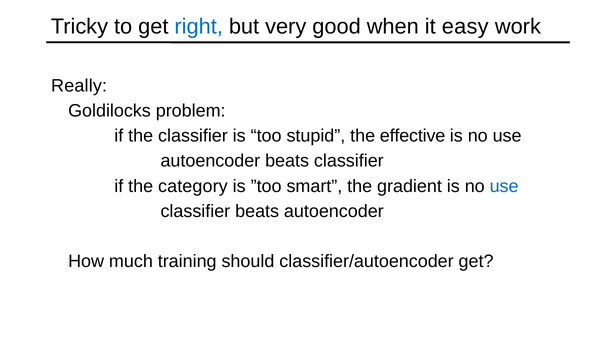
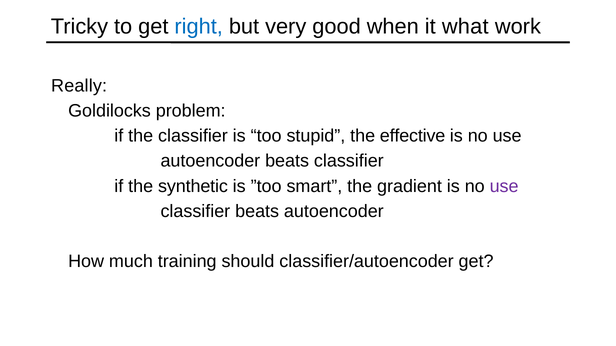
easy: easy -> what
category: category -> synthetic
use at (504, 186) colour: blue -> purple
